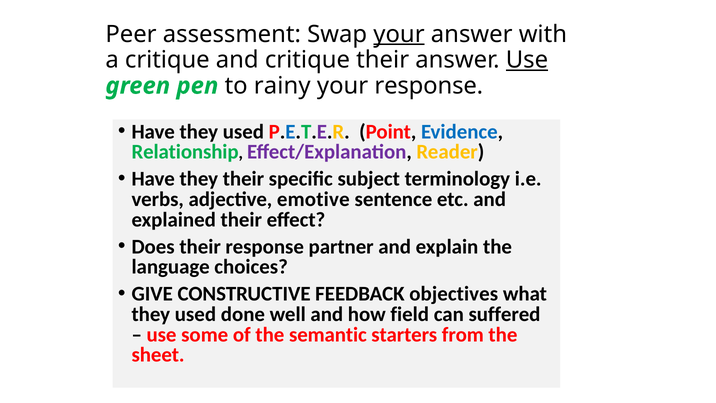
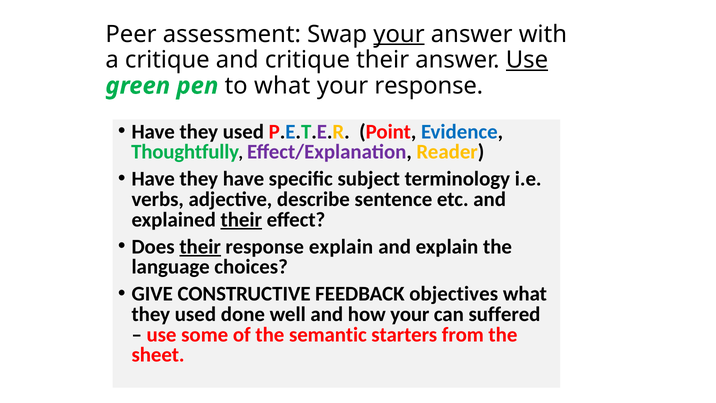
to rainy: rainy -> what
Relationship: Relationship -> Thoughtfully
they their: their -> have
emotive: emotive -> describe
their at (241, 220) underline: none -> present
their at (200, 247) underline: none -> present
response partner: partner -> explain
how field: field -> your
